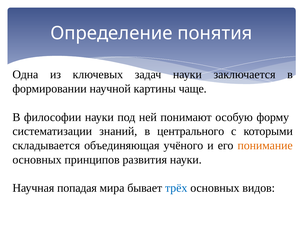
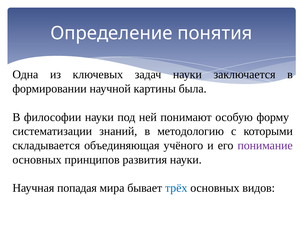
чаще: чаще -> была
центрального: центрального -> методологию
понимание colour: orange -> purple
